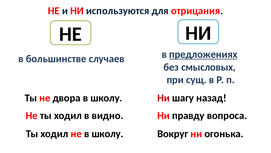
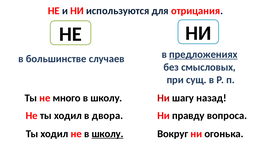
двора: двора -> много
видно: видно -> двора
школу at (108, 133) underline: none -> present
